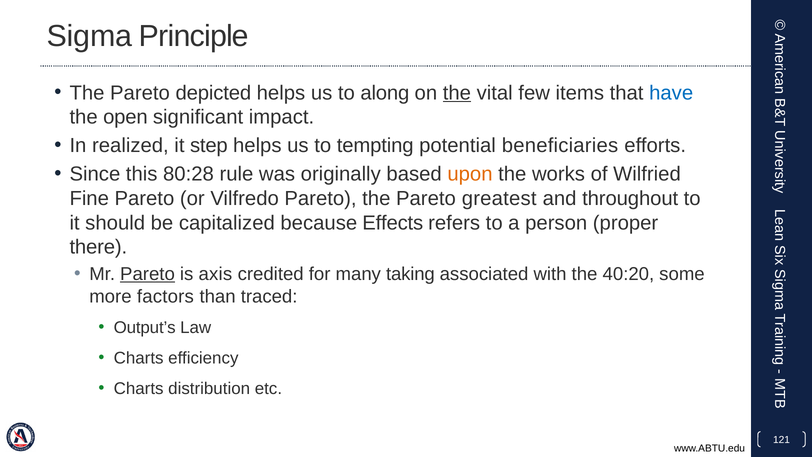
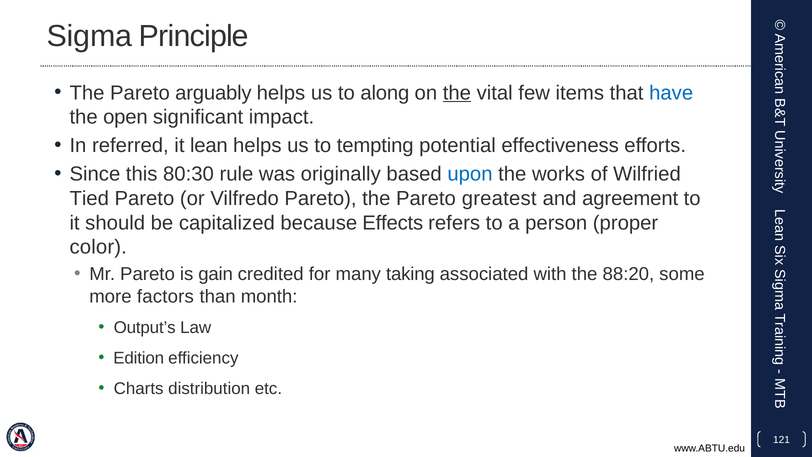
depicted: depicted -> arguably
realized: realized -> referred
step: step -> lean
beneficiaries: beneficiaries -> effectiveness
80:28: 80:28 -> 80:30
upon colour: orange -> blue
Fine: Fine -> Tied
throughout: throughout -> agreement
there: there -> color
Pareto at (147, 274) underline: present -> none
axis: axis -> gain
40:20: 40:20 -> 88:20
traced: traced -> month
Charts at (139, 358): Charts -> Edition
